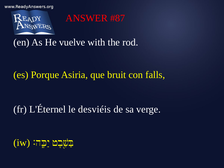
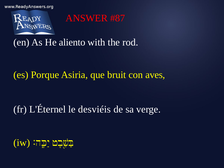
vuelve: vuelve -> aliento
falls: falls -> aves
